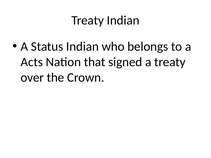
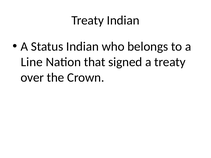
Acts: Acts -> Line
